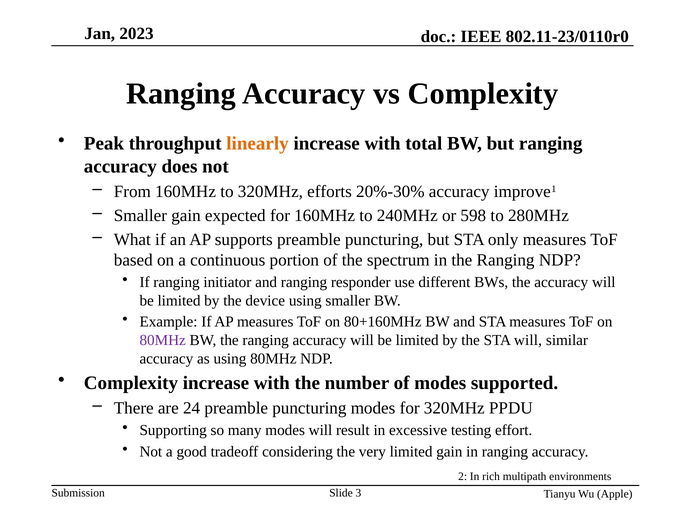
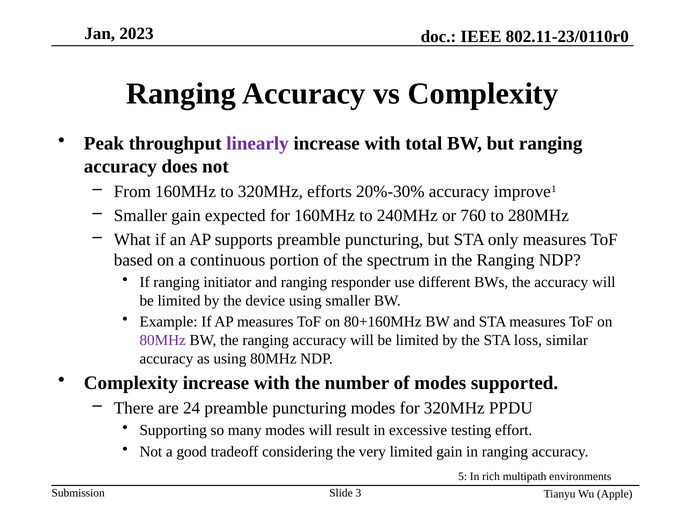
linearly colour: orange -> purple
598: 598 -> 760
STA will: will -> loss
2: 2 -> 5
